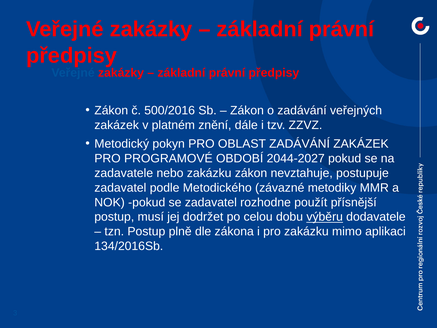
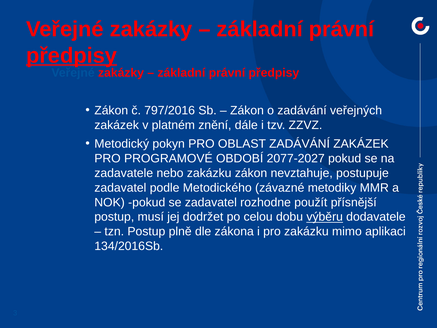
předpisy at (72, 56) underline: none -> present
500/2016: 500/2016 -> 797/2016
2044-2027: 2044-2027 -> 2077-2027
